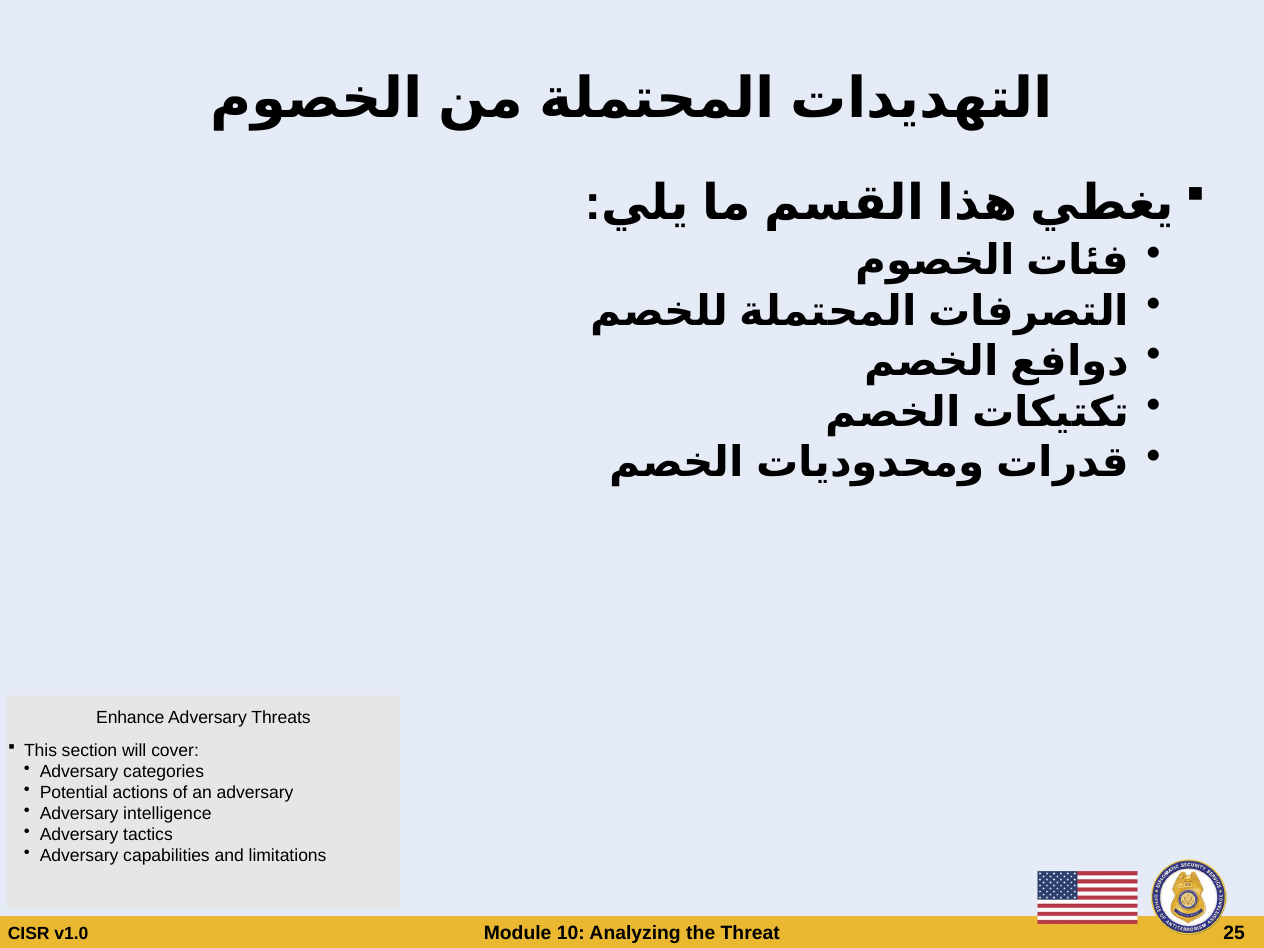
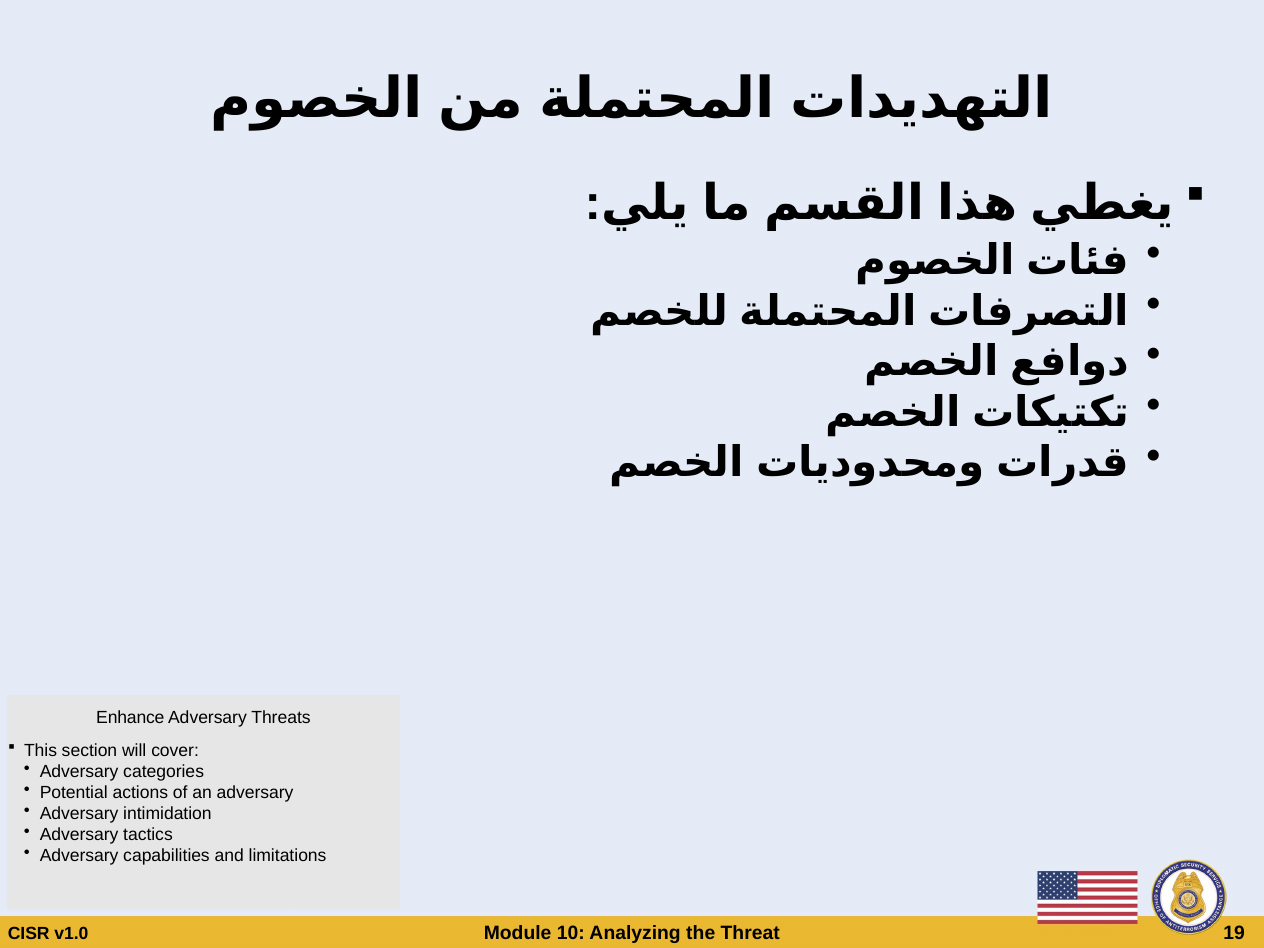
intelligence: intelligence -> intimidation
25: 25 -> 19
